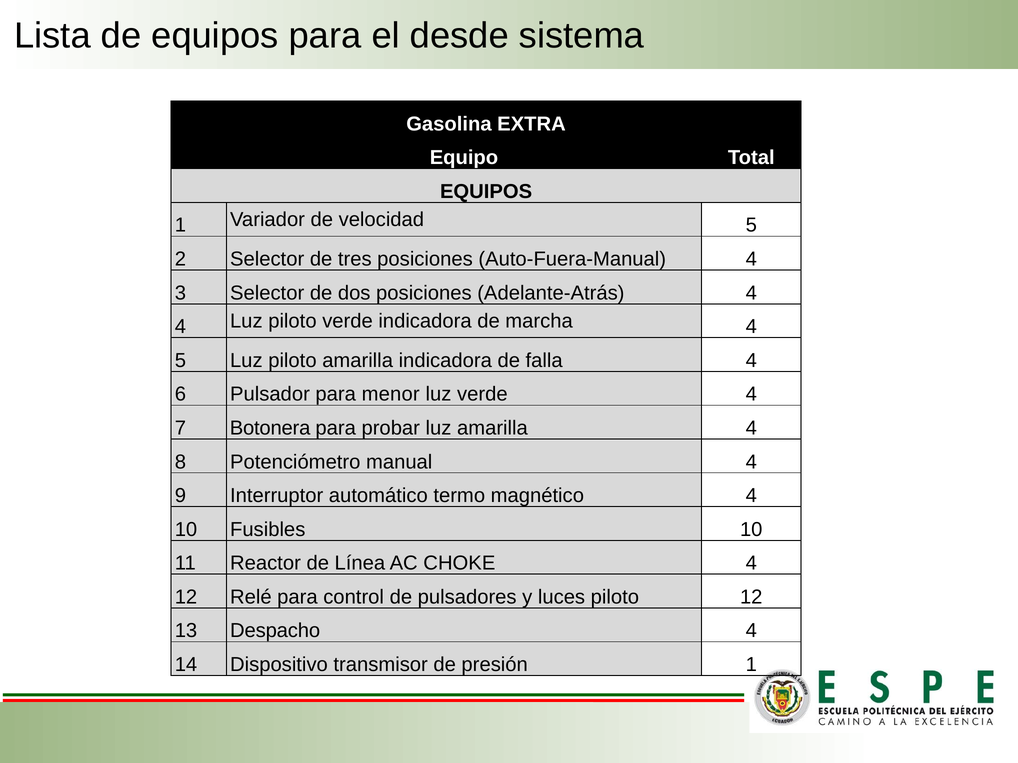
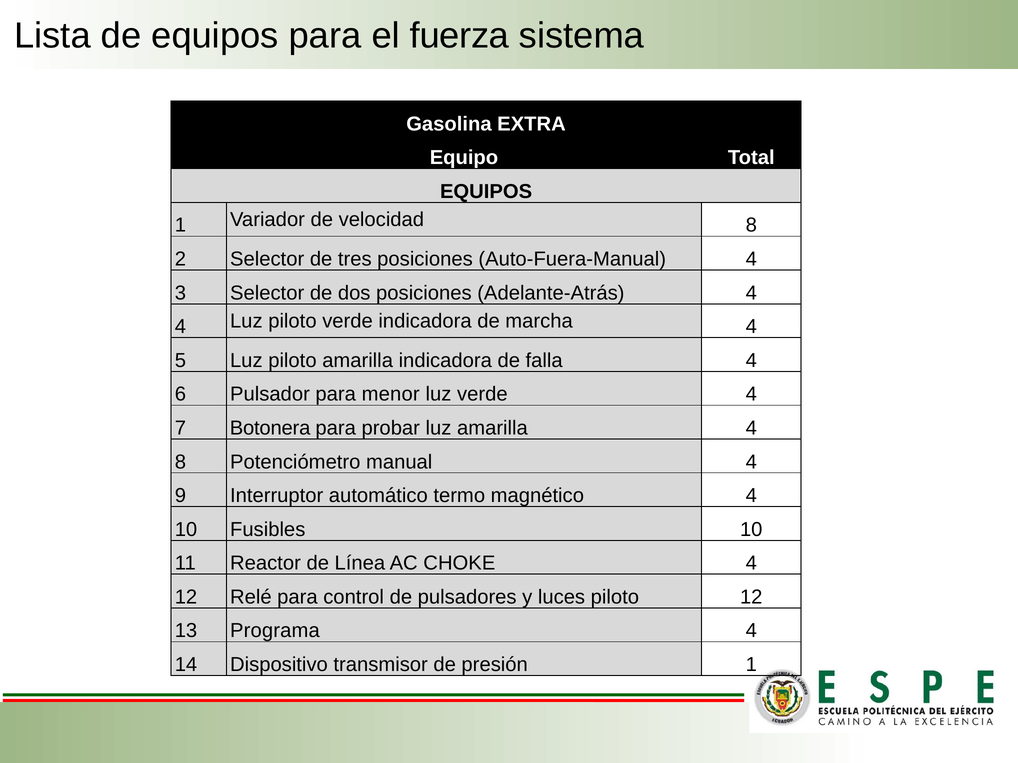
desde: desde -> fuerza
velocidad 5: 5 -> 8
Despacho: Despacho -> Programa
